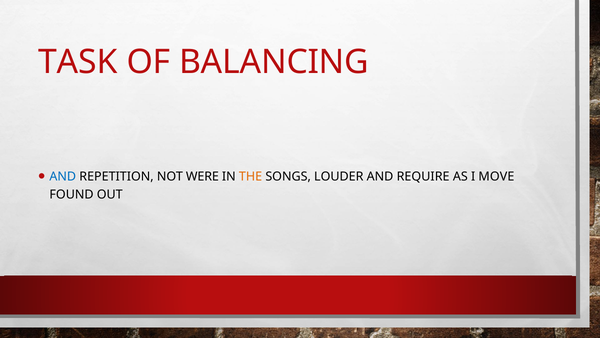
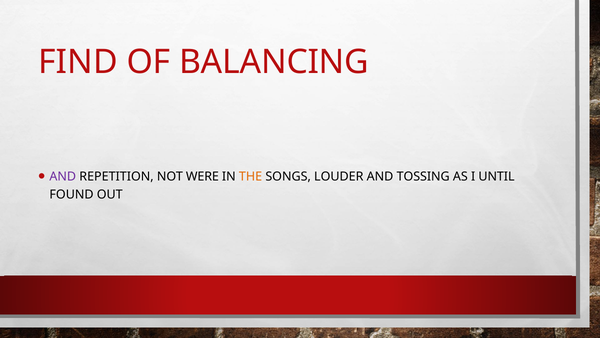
TASK: TASK -> FIND
AND at (63, 176) colour: blue -> purple
REQUIRE: REQUIRE -> TOSSING
MOVE: MOVE -> UNTIL
